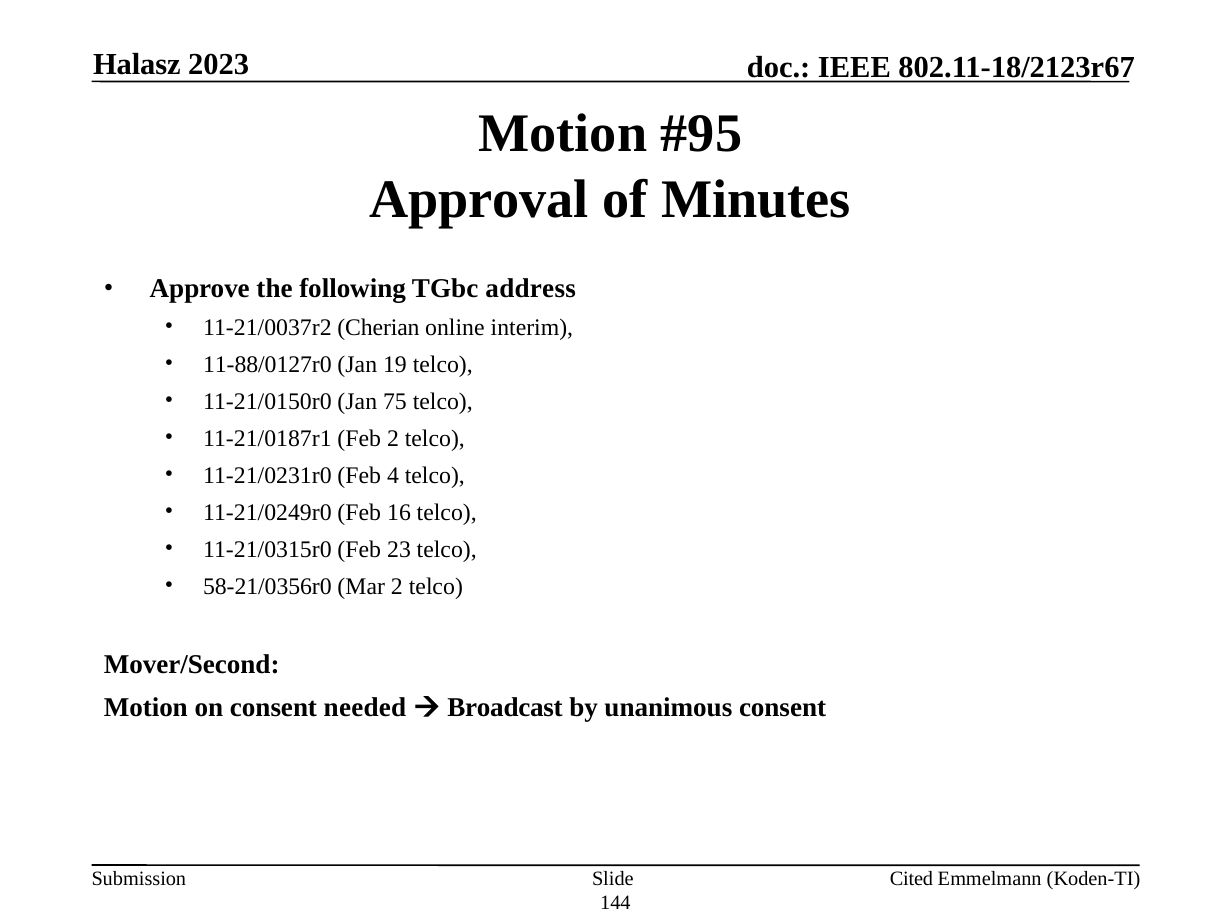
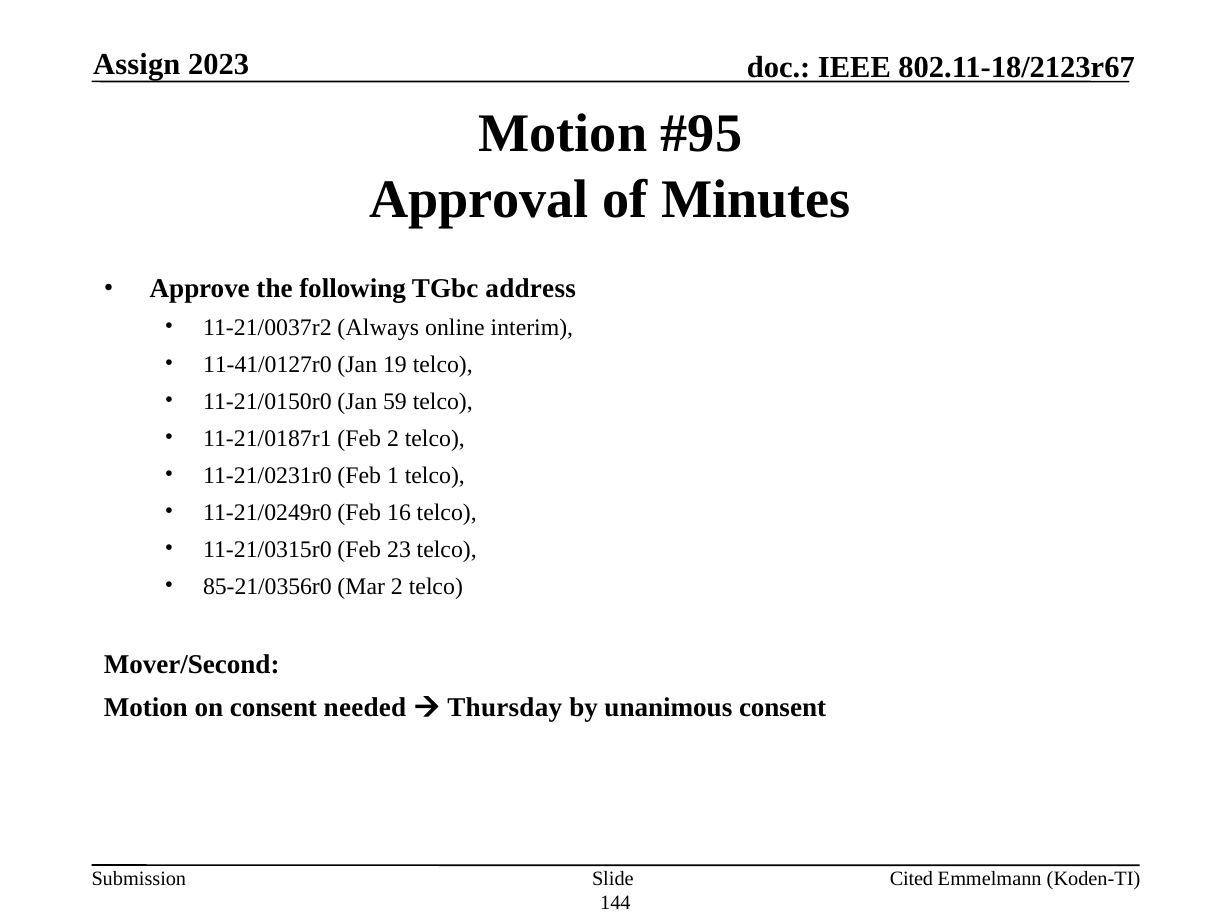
Halasz: Halasz -> Assign
Cherian: Cherian -> Always
11-88/0127r0: 11-88/0127r0 -> 11-41/0127r0
75: 75 -> 59
4: 4 -> 1
58-21/0356r0: 58-21/0356r0 -> 85-21/0356r0
Broadcast: Broadcast -> Thursday
